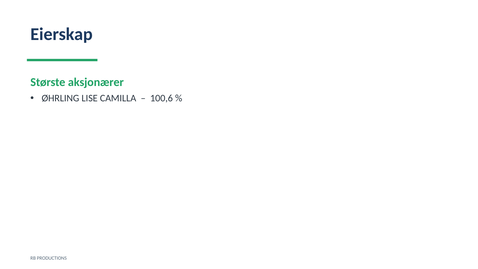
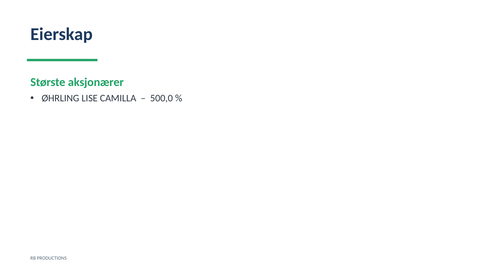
100,6: 100,6 -> 500,0
